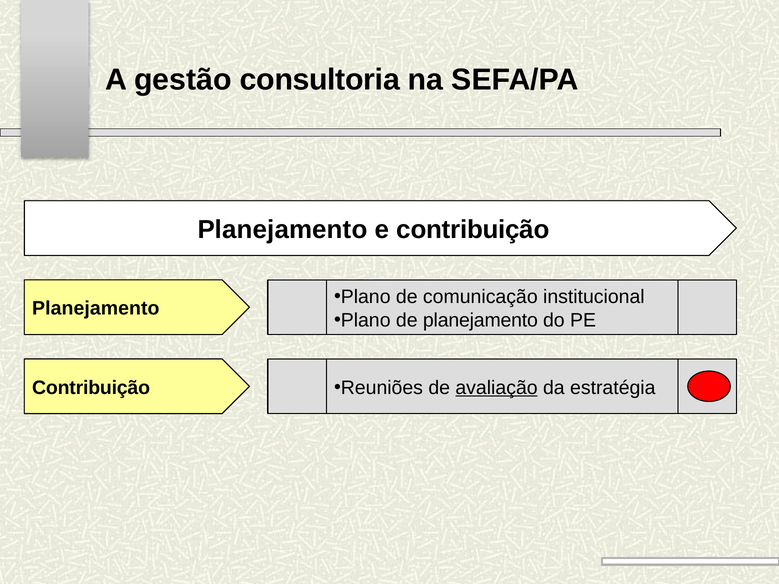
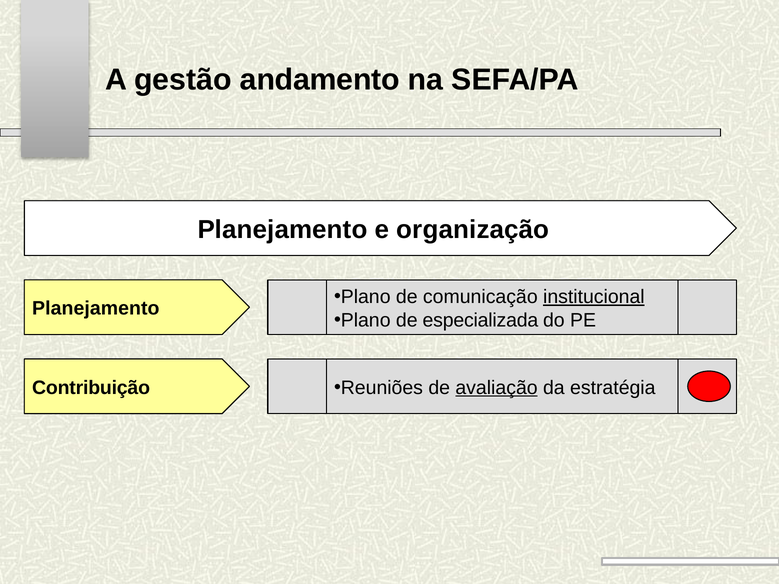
consultoria: consultoria -> andamento
e contribuição: contribuição -> organização
institucional underline: none -> present
de planejamento: planejamento -> especializada
